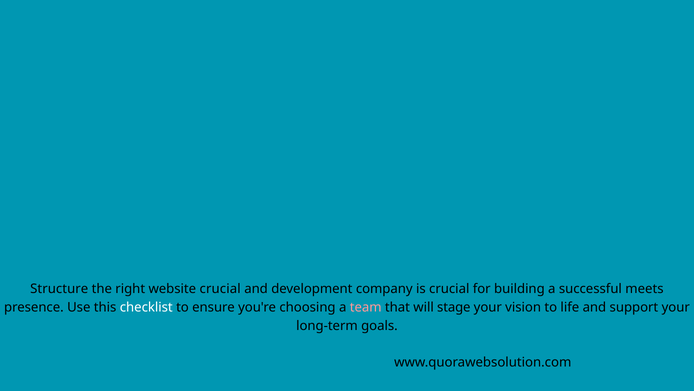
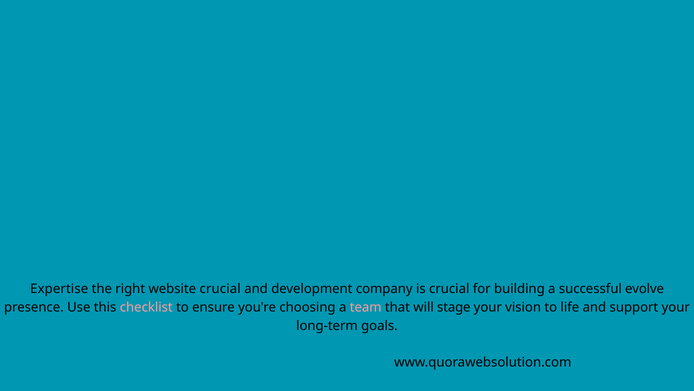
Structure: Structure -> Expertise
meets: meets -> evolve
checklist colour: white -> pink
